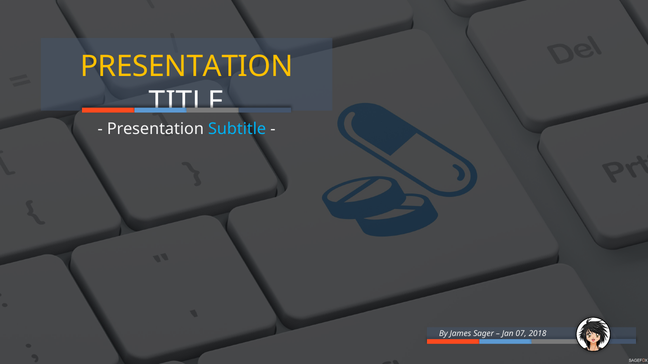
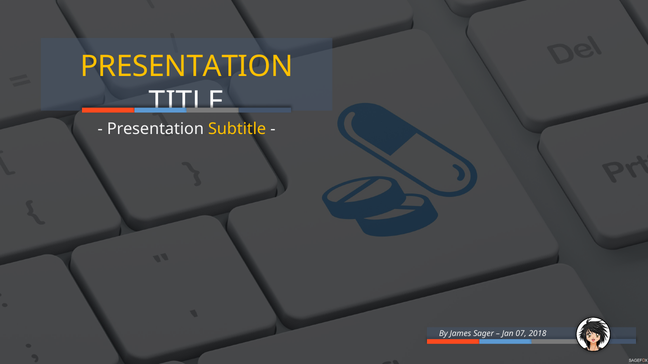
Subtitle colour: light blue -> yellow
